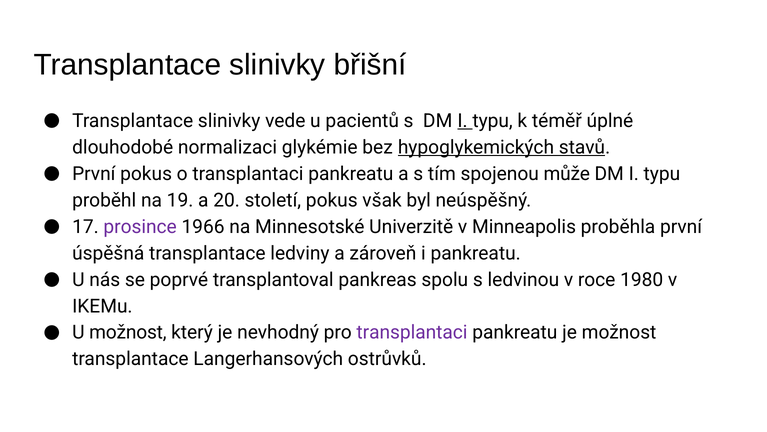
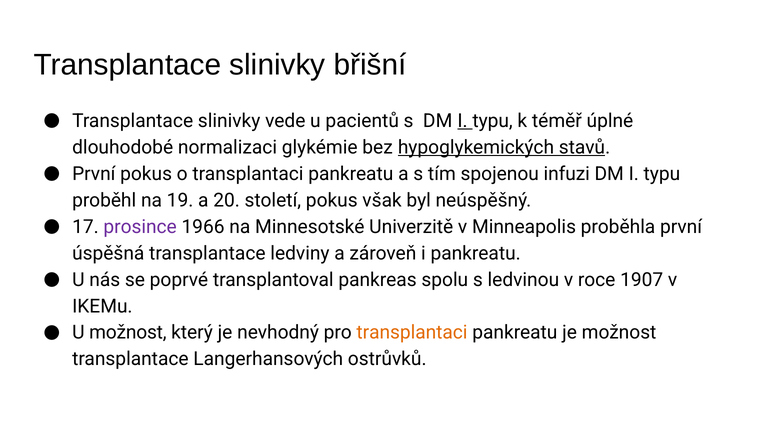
může: může -> infuzi
1980: 1980 -> 1907
transplantaci at (412, 332) colour: purple -> orange
